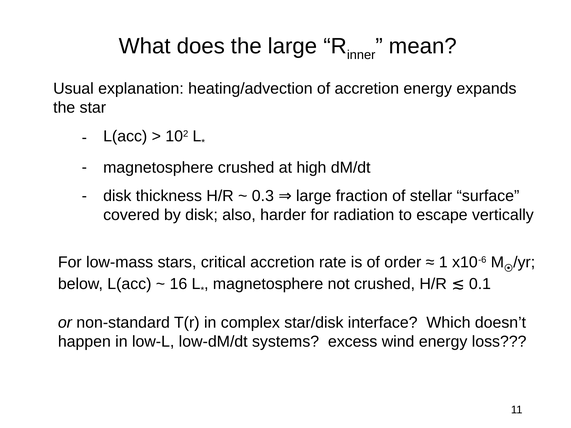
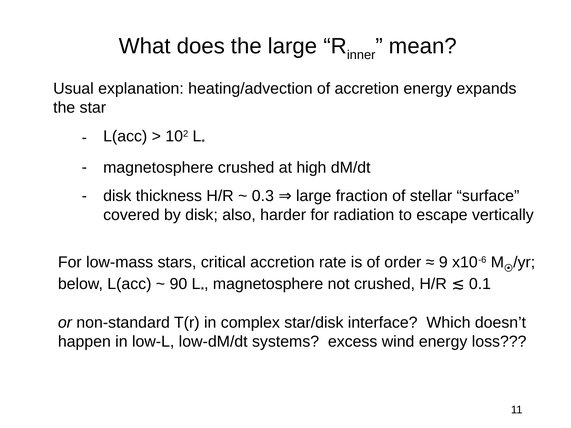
1: 1 -> 9
16: 16 -> 90
